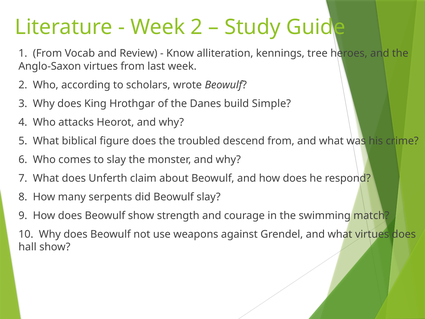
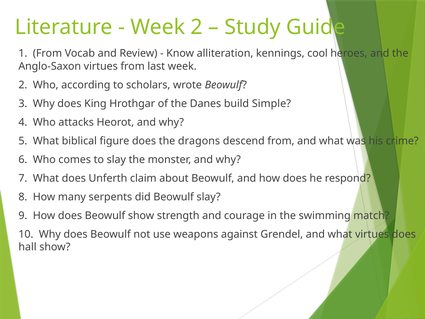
tree: tree -> cool
troubled: troubled -> dragons
